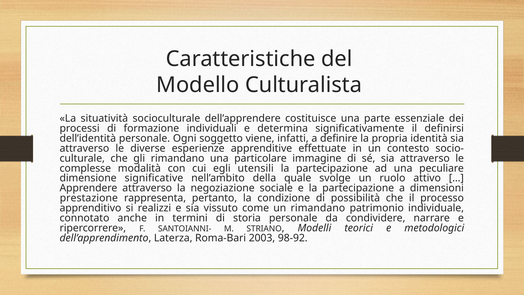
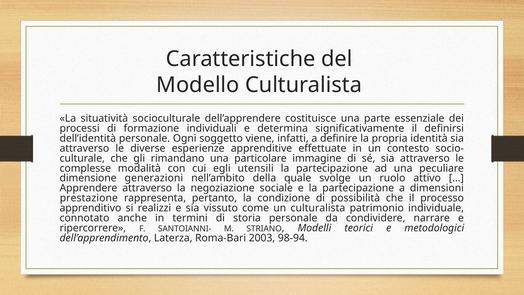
significative: significative -> generazioni
un rimandano: rimandano -> culturalista
98-92: 98-92 -> 98-94
